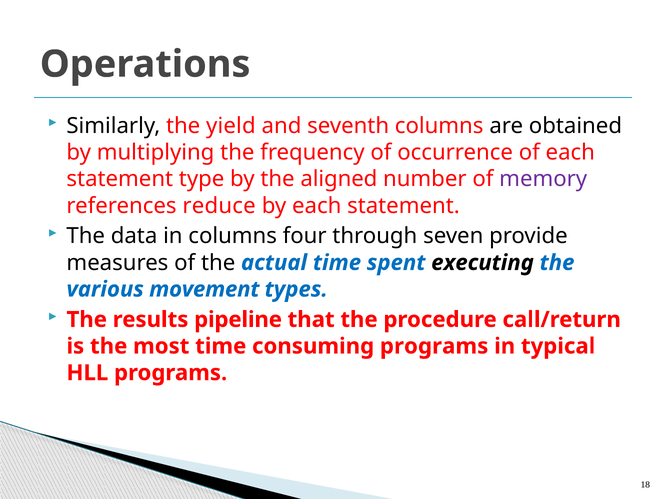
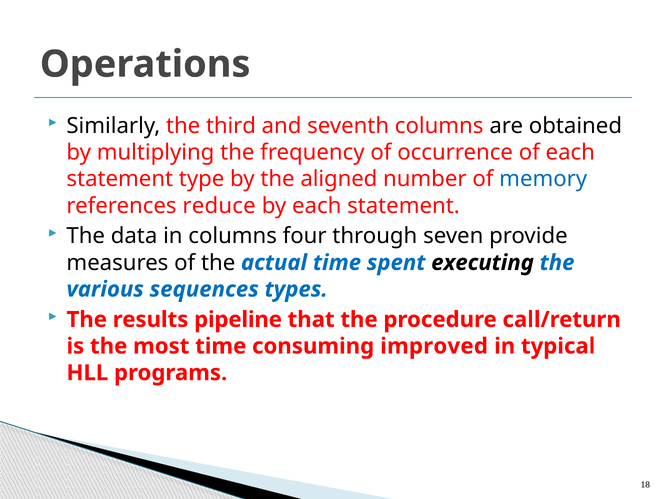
yield: yield -> third
memory colour: purple -> blue
movement: movement -> sequences
consuming programs: programs -> improved
